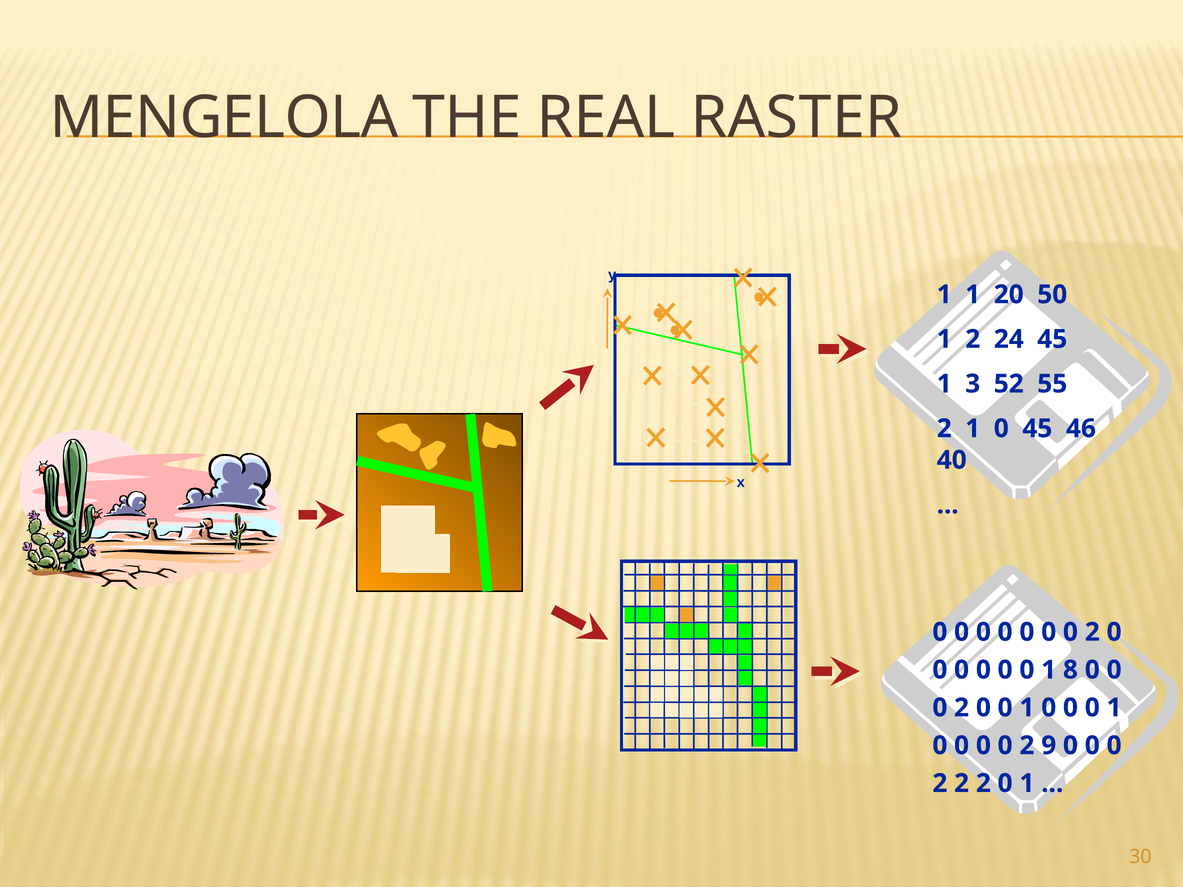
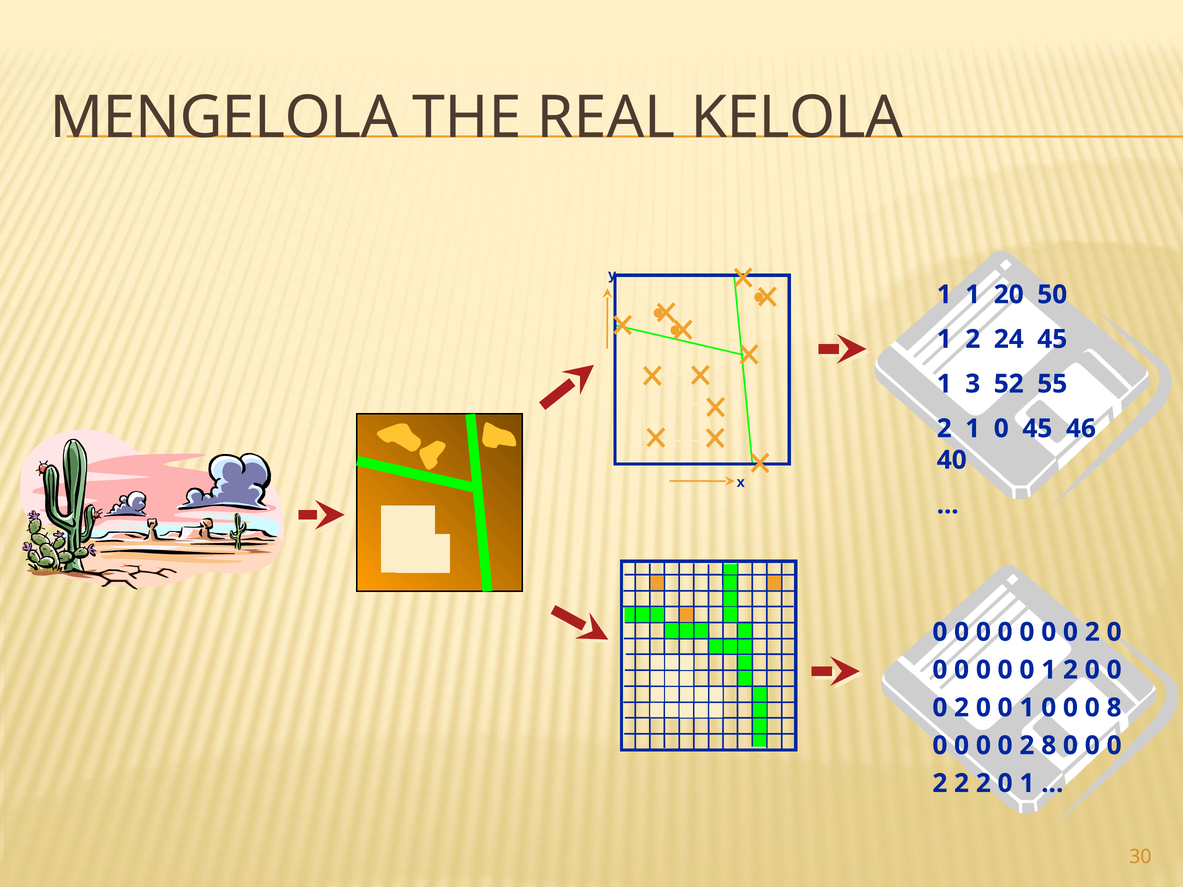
RASTER: RASTER -> KELOLA
0 1 8: 8 -> 2
1 at (1114, 708): 1 -> 8
2 9: 9 -> 8
